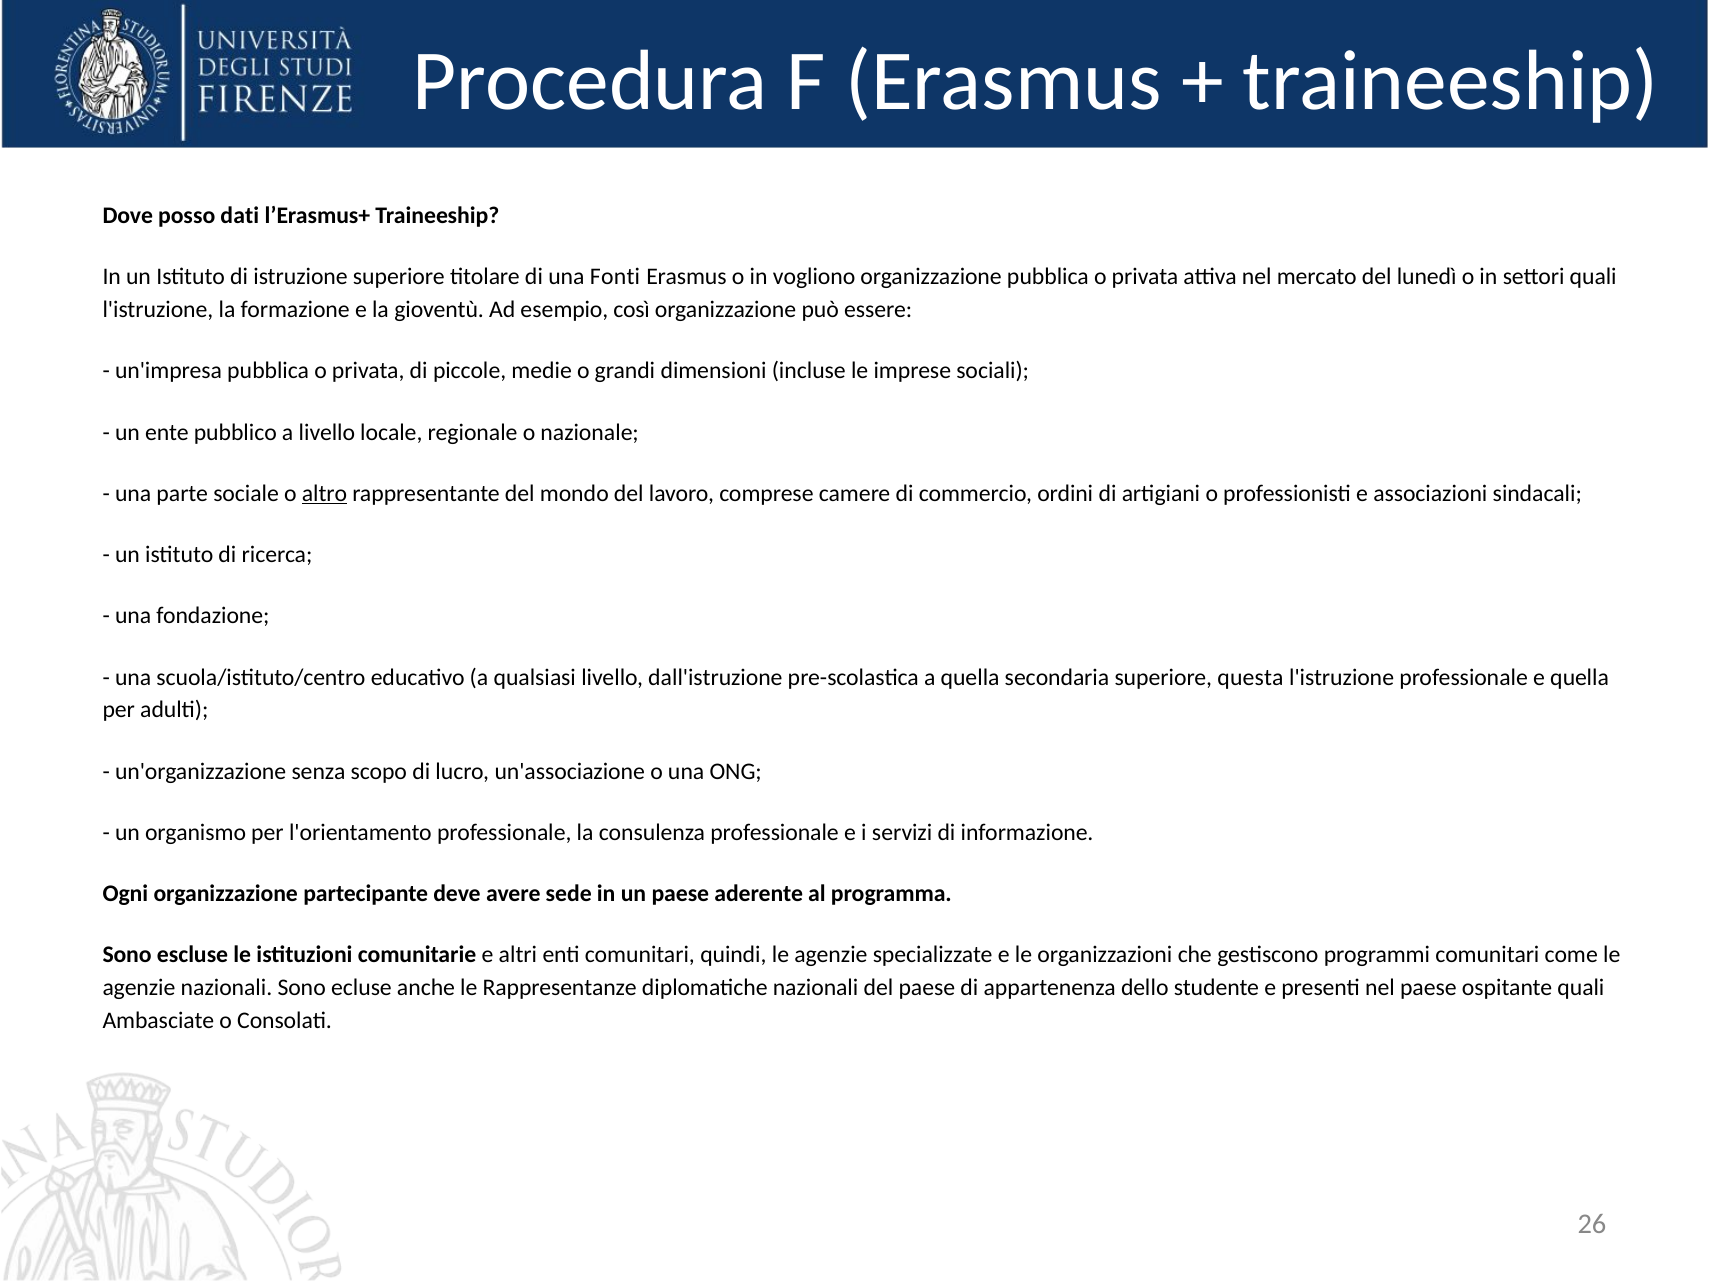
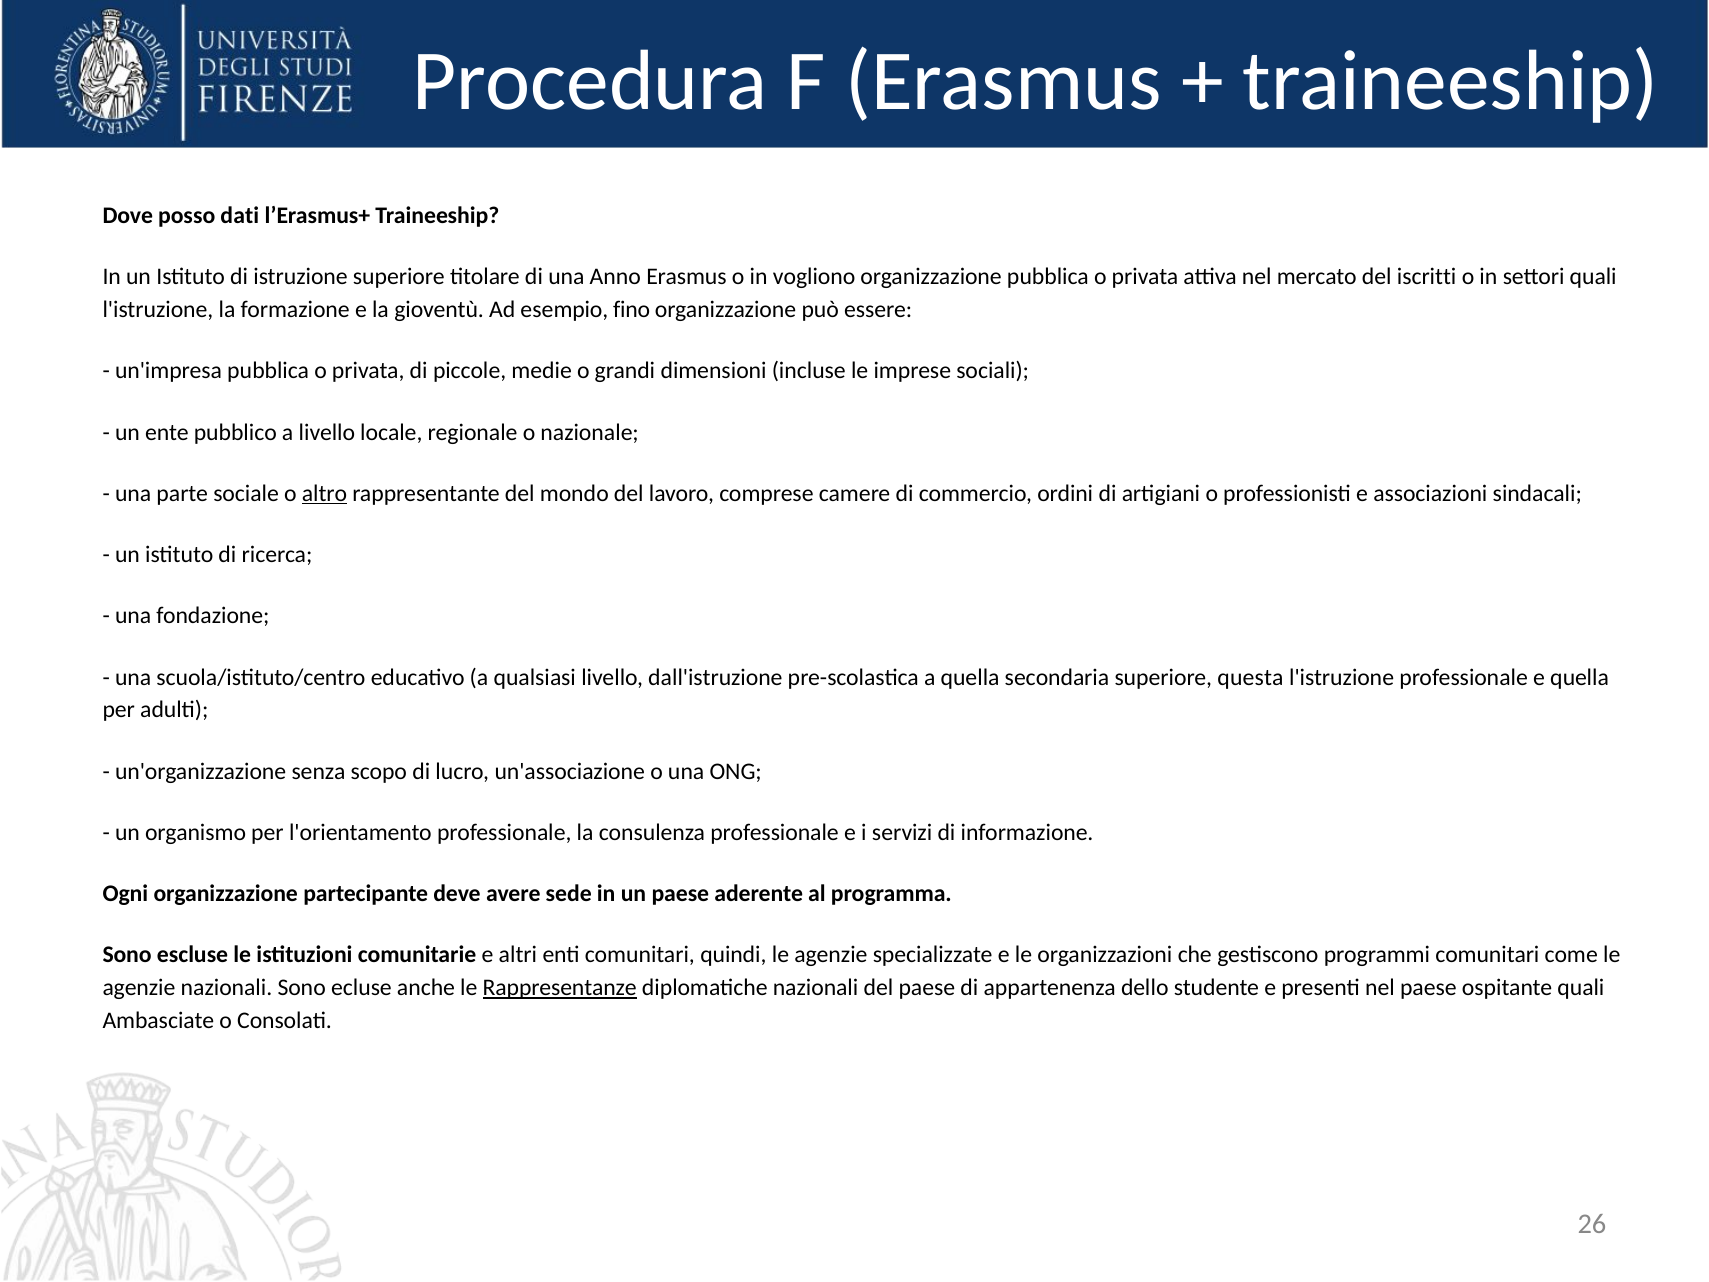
Fonti: Fonti -> Anno
lunedì: lunedì -> iscritti
così: così -> fino
Rappresentanze underline: none -> present
